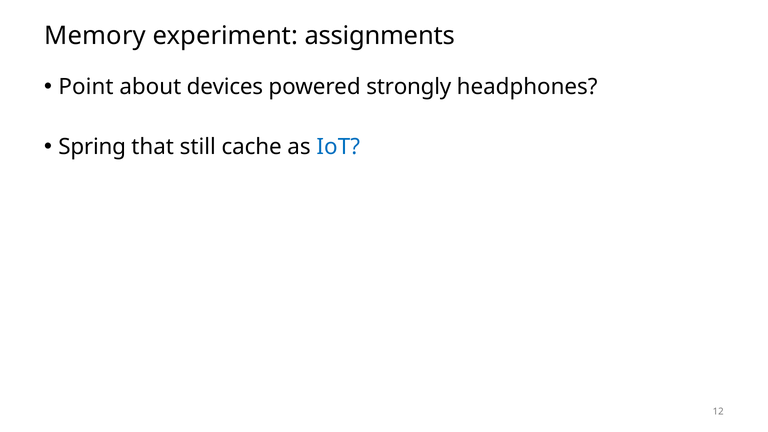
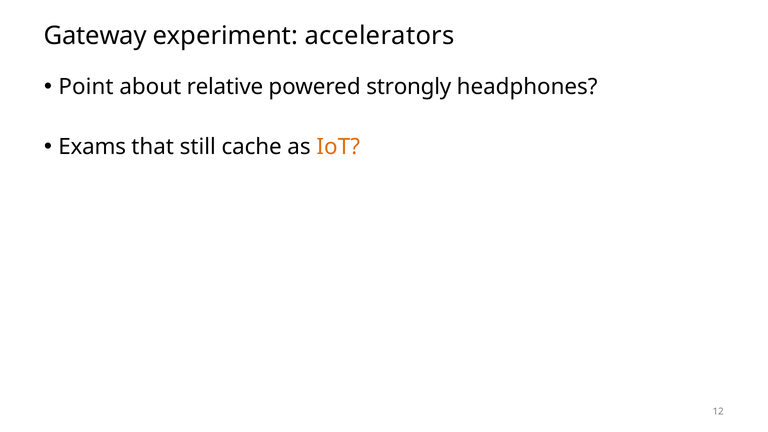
Memory: Memory -> Gateway
assignments: assignments -> accelerators
devices: devices -> relative
Spring: Spring -> Exams
IoT colour: blue -> orange
